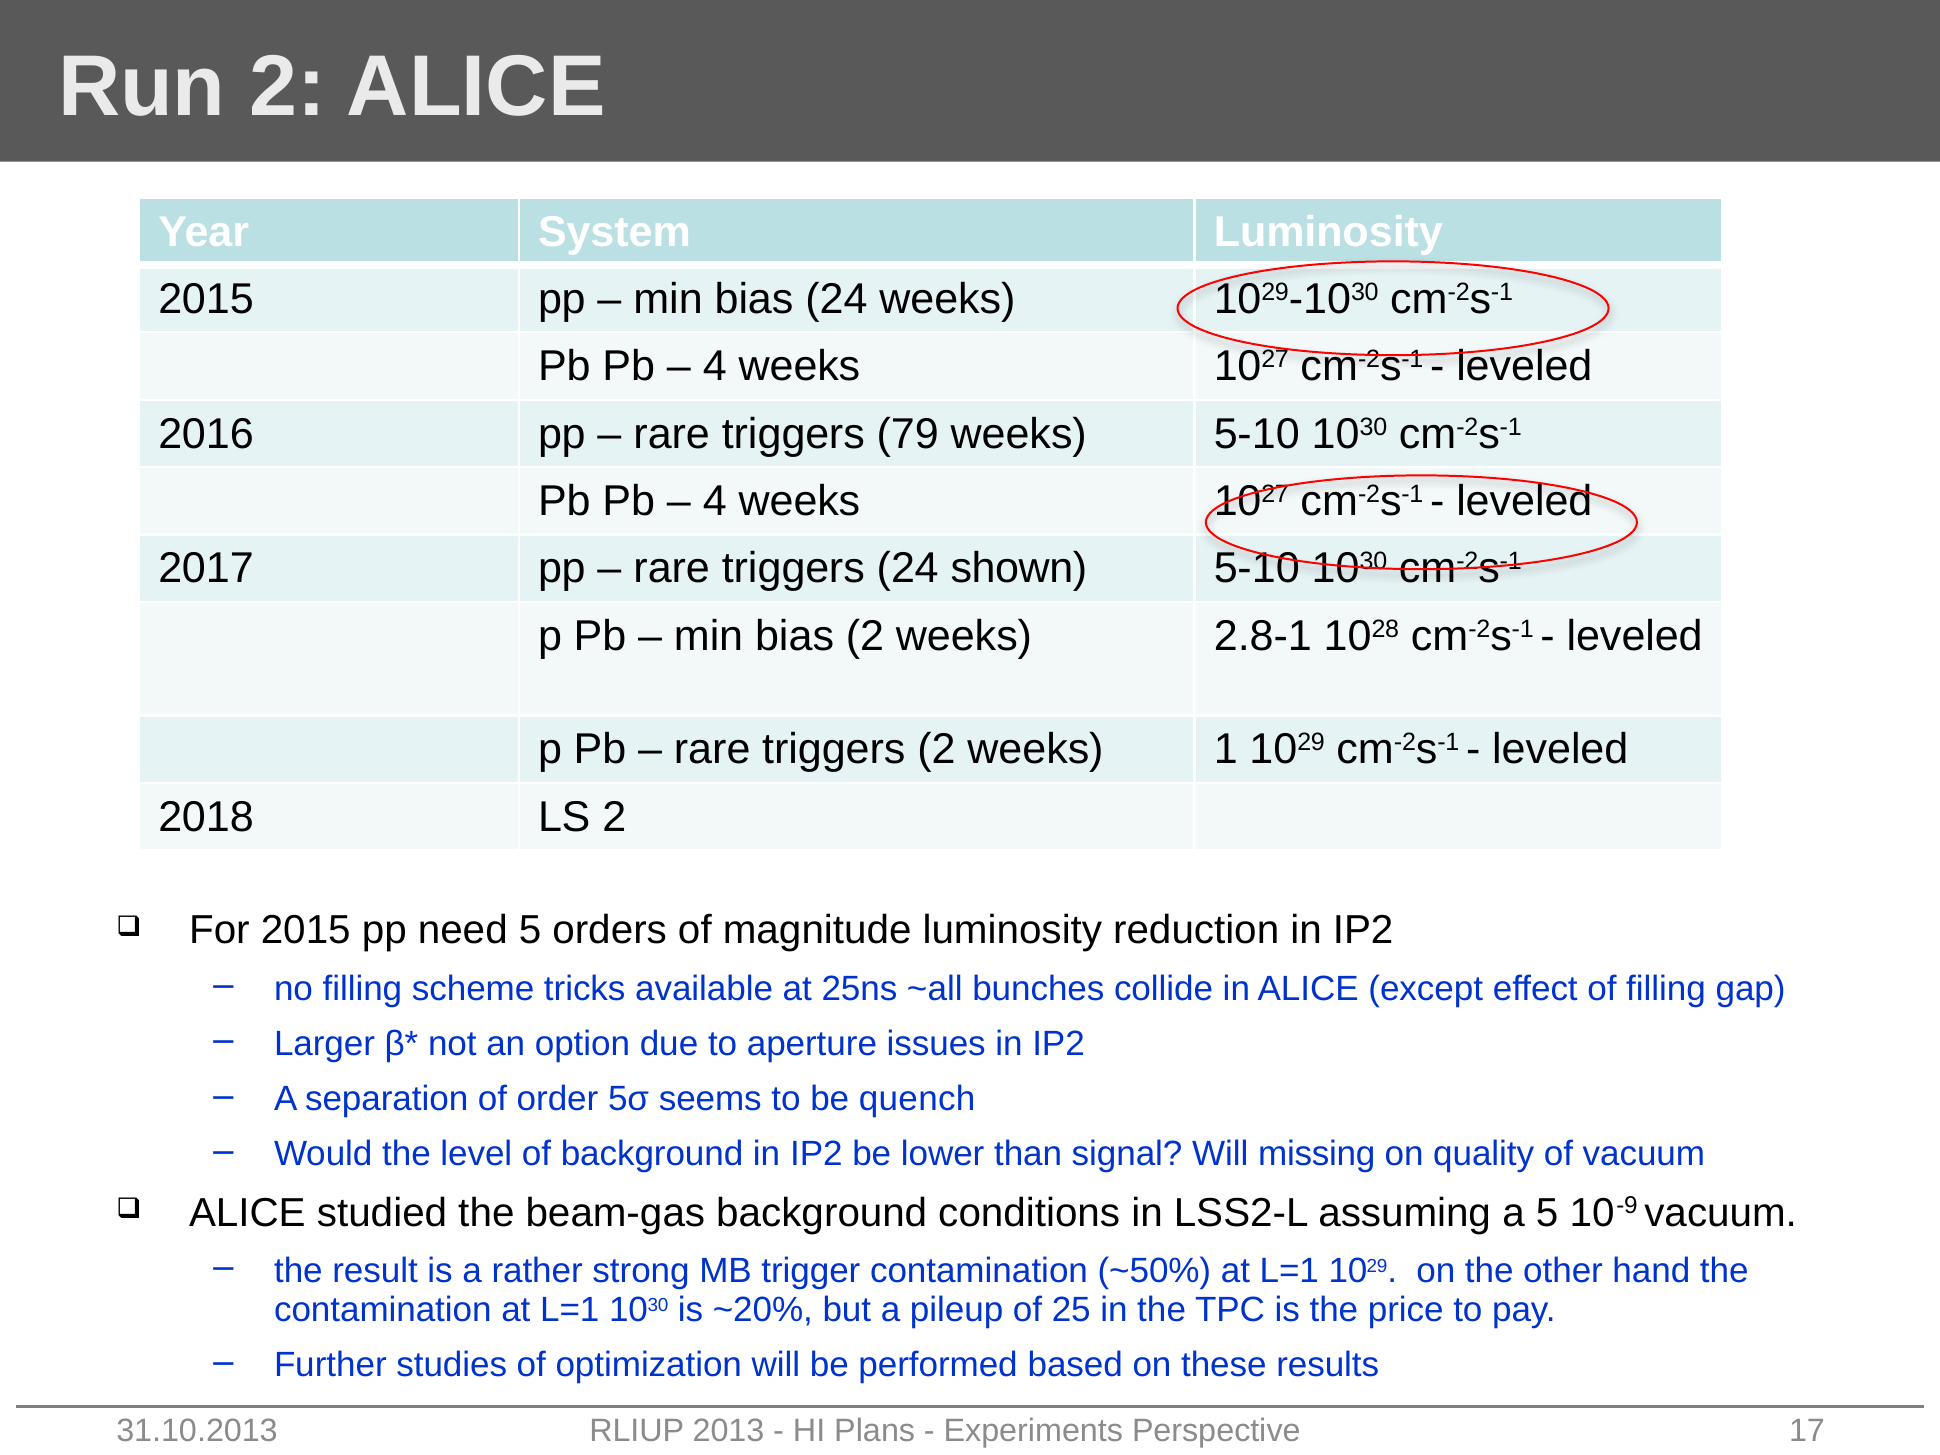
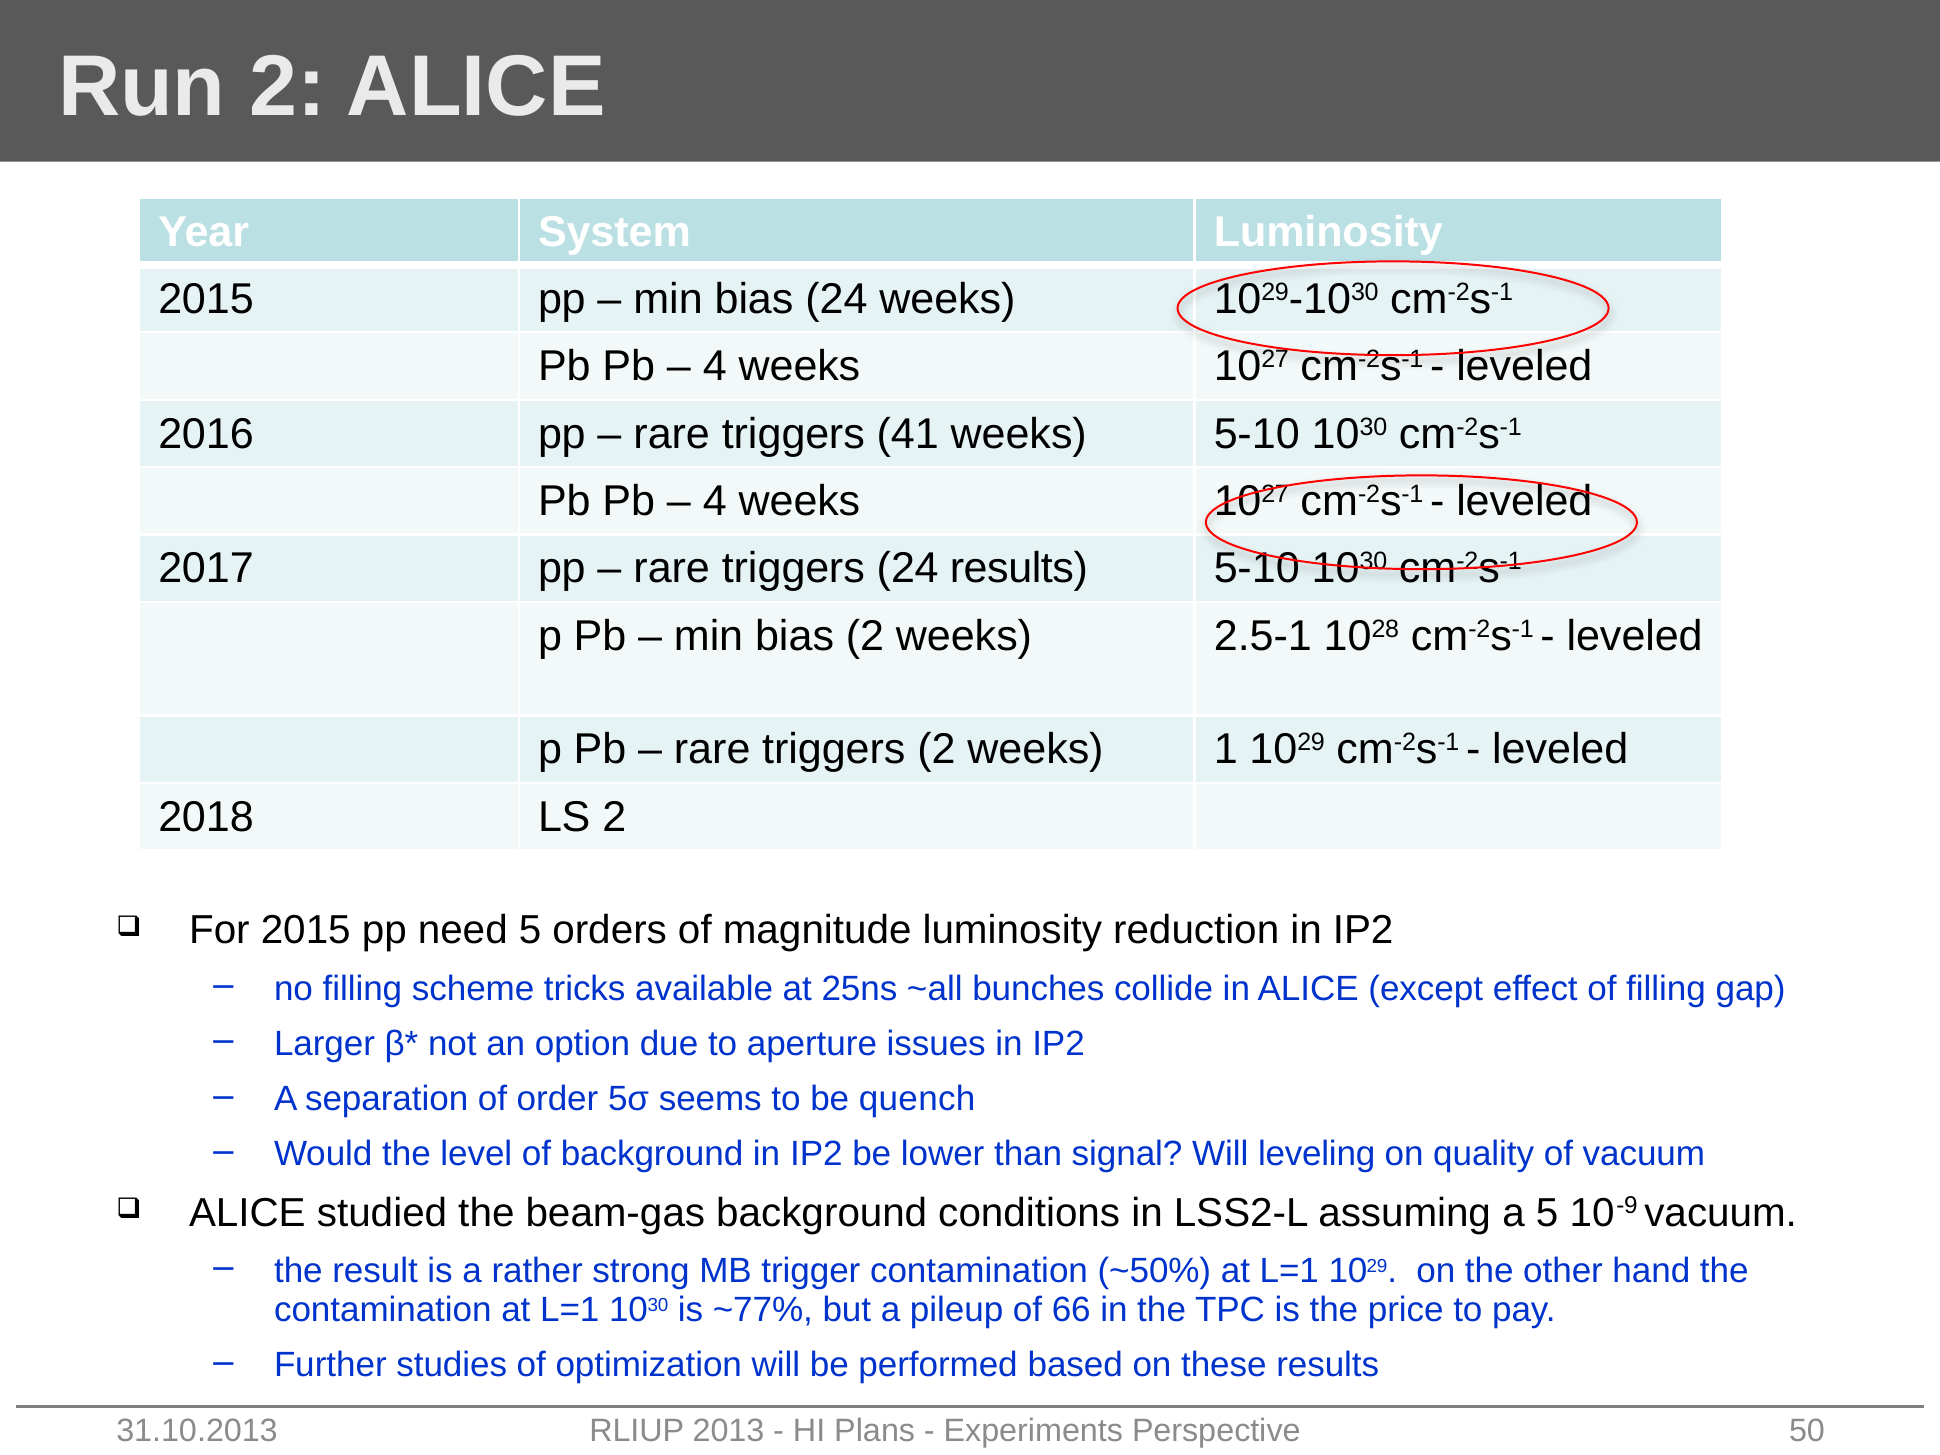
79: 79 -> 41
24 shown: shown -> results
2.8-1: 2.8-1 -> 2.5-1
missing: missing -> leveling
~20%: ~20% -> ~77%
25: 25 -> 66
17: 17 -> 50
